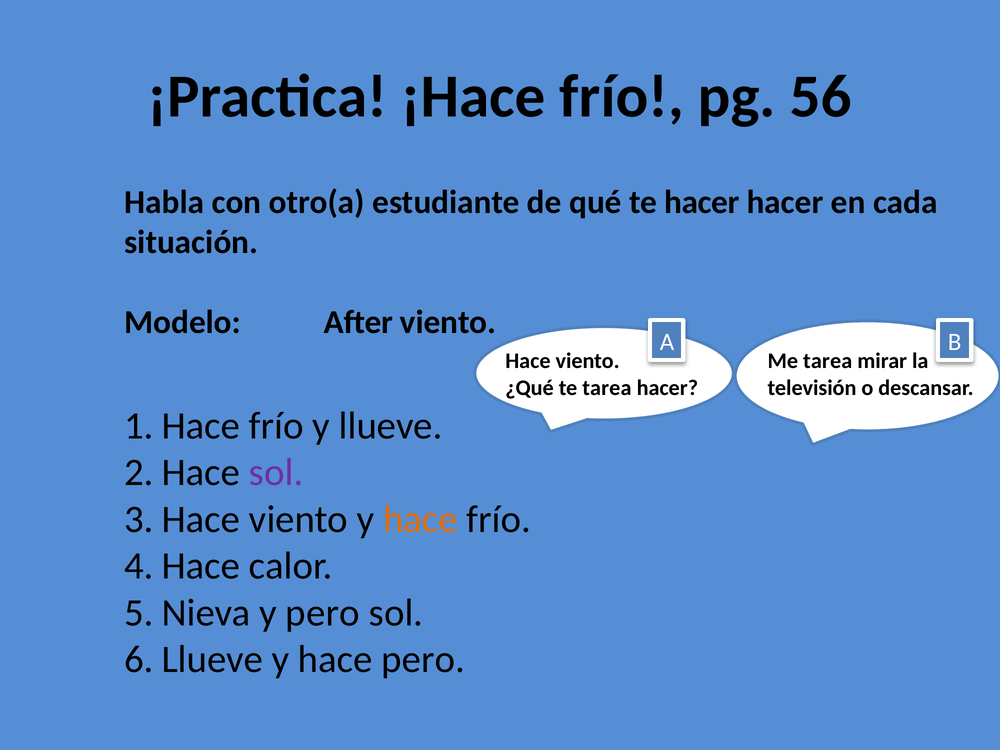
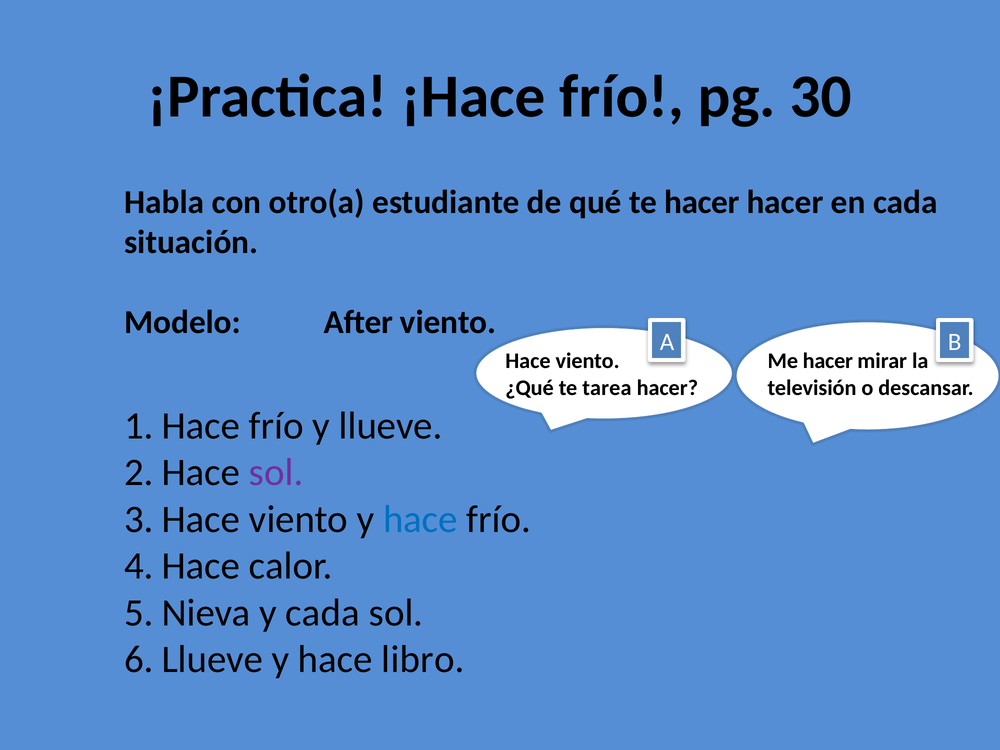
56: 56 -> 30
Me tarea: tarea -> hacer
hace at (420, 519) colour: orange -> blue
y pero: pero -> cada
hace pero: pero -> libro
